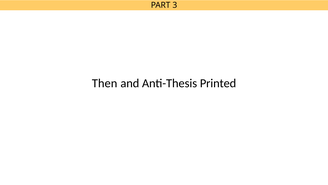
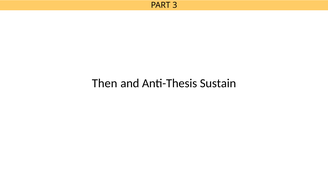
Printed: Printed -> Sustain
